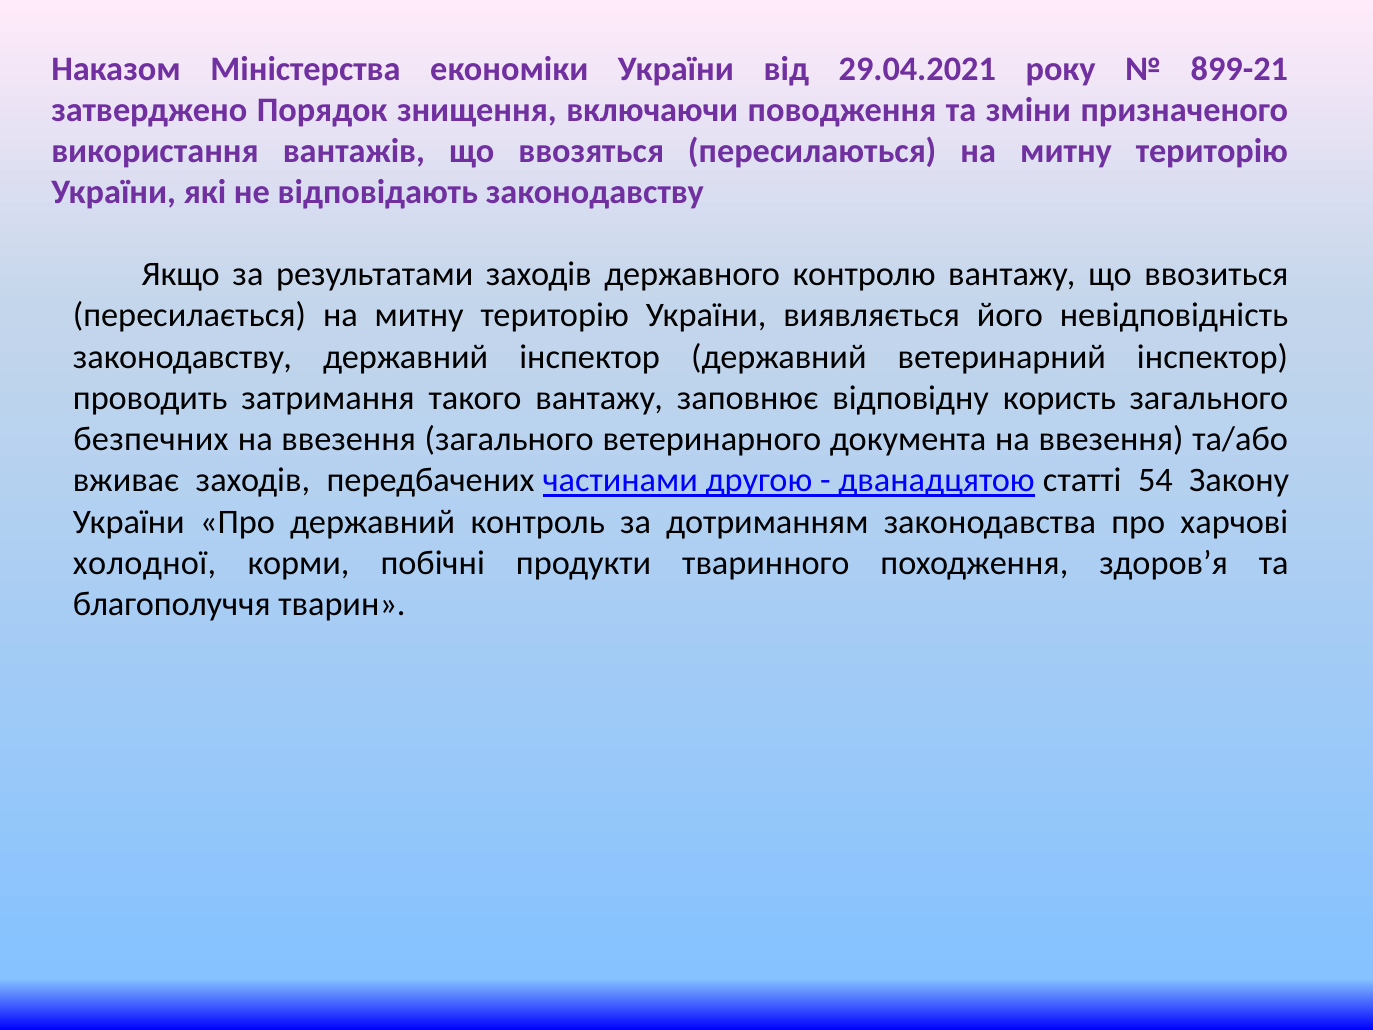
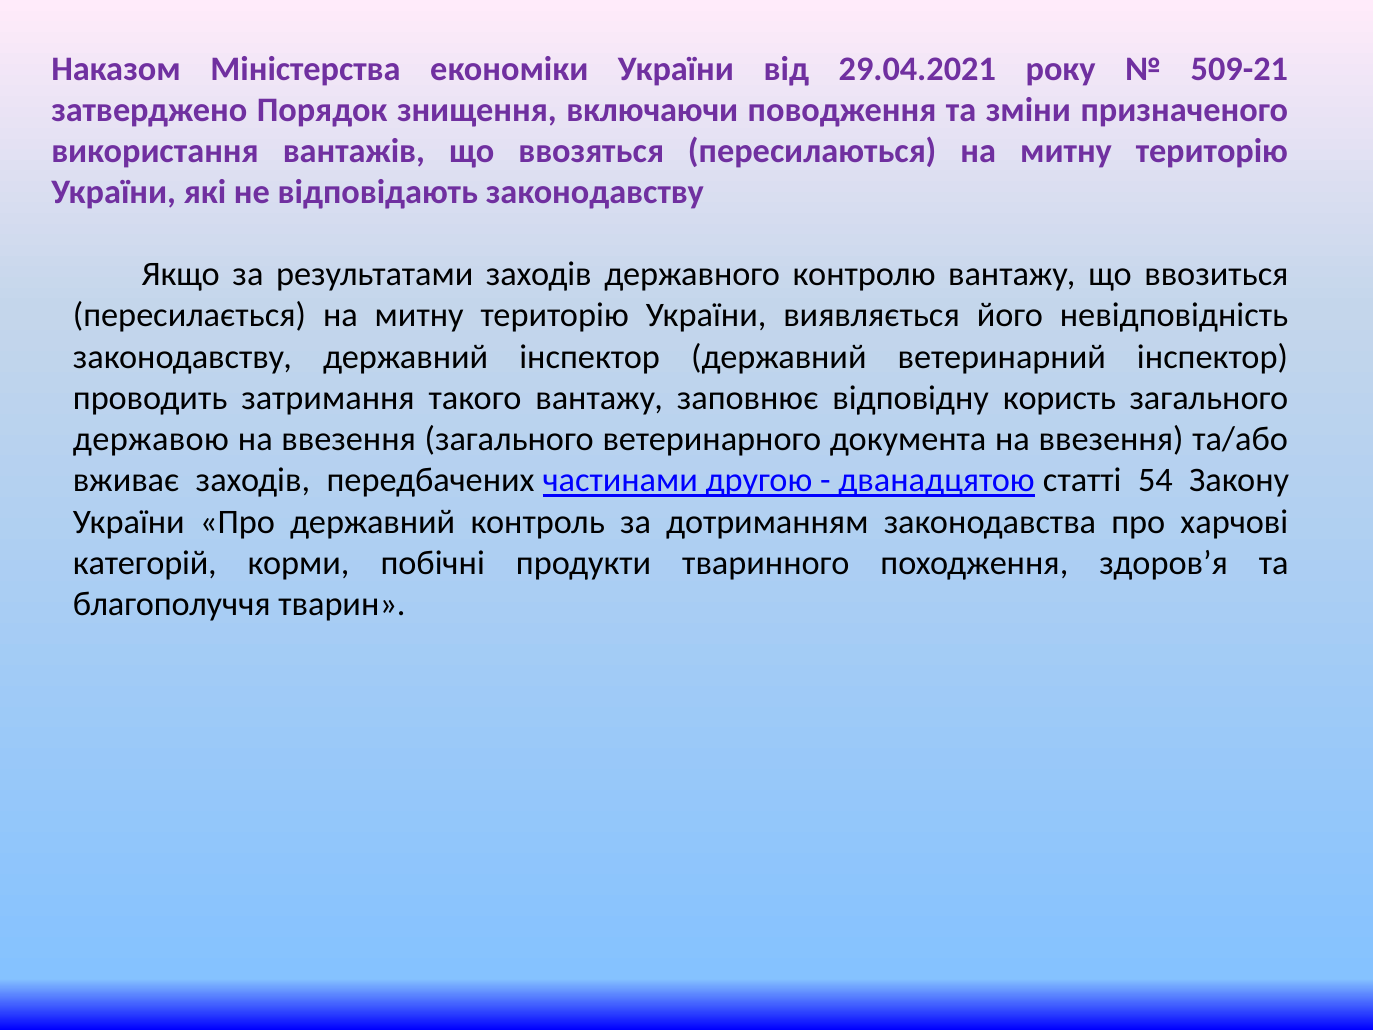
899-21: 899-21 -> 509-21
безпечних: безпечних -> державою
холодної: холодної -> категорій
